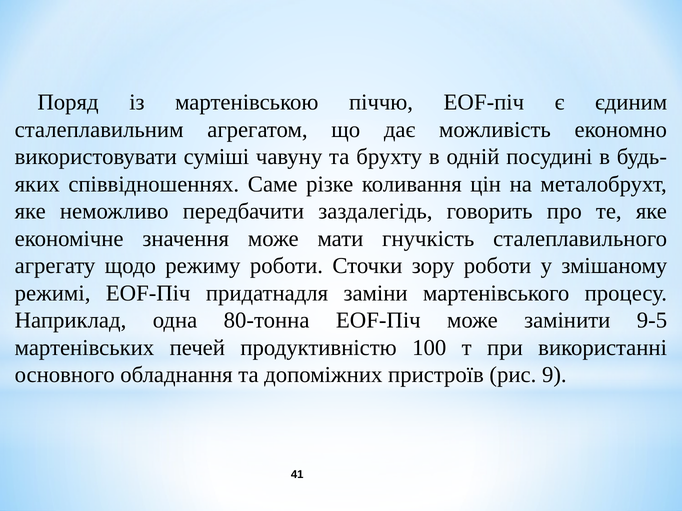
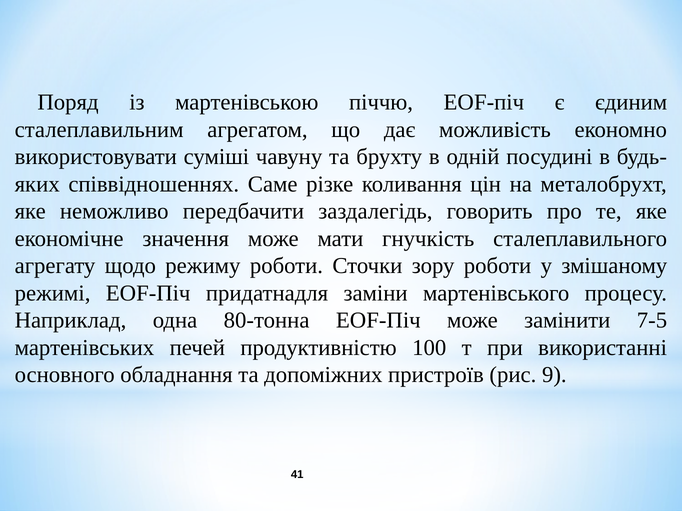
9-5: 9-5 -> 7-5
